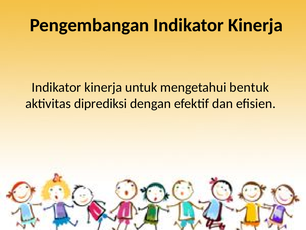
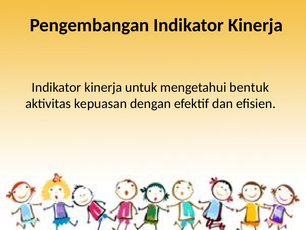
diprediksi: diprediksi -> kepuasan
